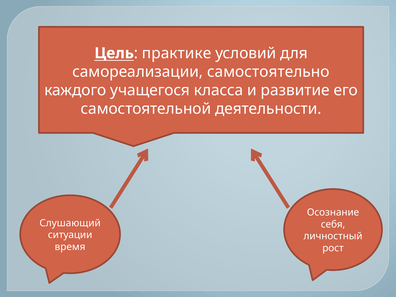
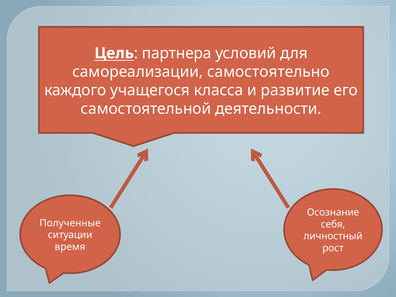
практике: практике -> партнера
Слушающий: Слушающий -> Полученные
